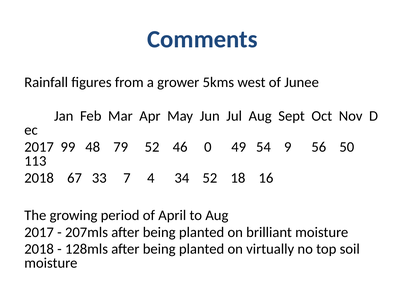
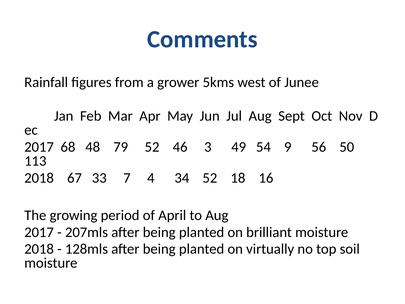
99: 99 -> 68
0: 0 -> 3
